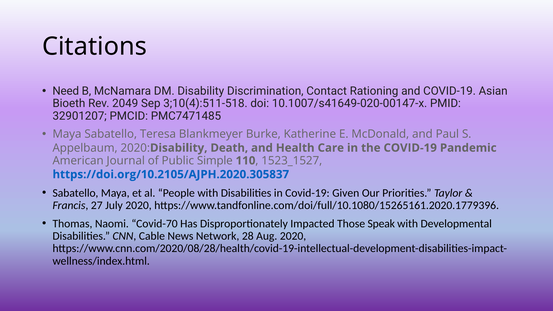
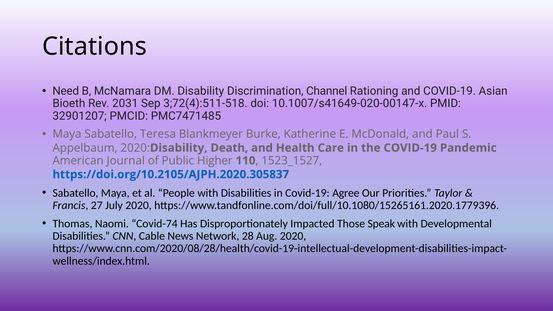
Contact: Contact -> Channel
2049: 2049 -> 2031
3;10(4):511-518: 3;10(4):511-518 -> 3;72(4):511-518
Simple: Simple -> Higher
Given: Given -> Agree
Covid-70: Covid-70 -> Covid-74
